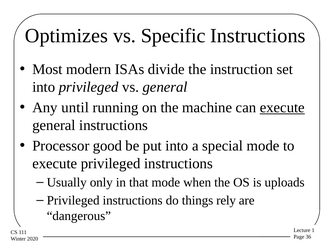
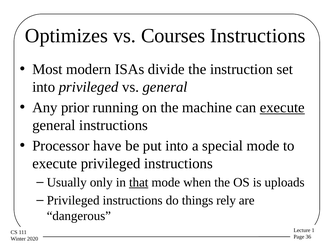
Specific: Specific -> Courses
until: until -> prior
good: good -> have
that underline: none -> present
